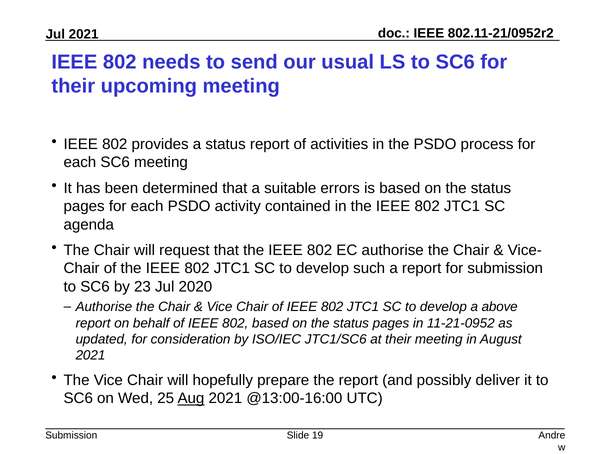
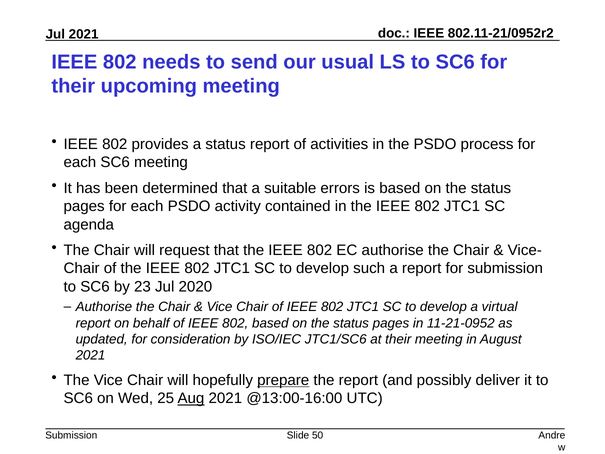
above: above -> virtual
prepare underline: none -> present
19: 19 -> 50
